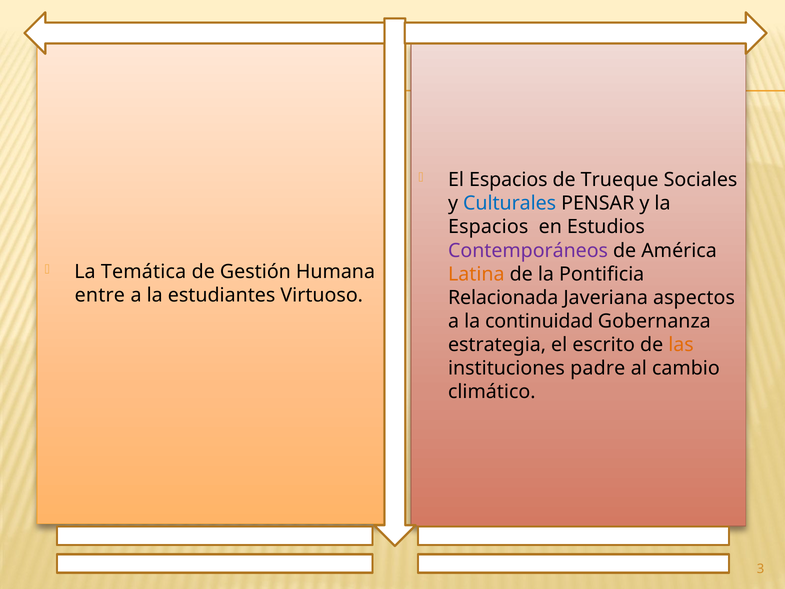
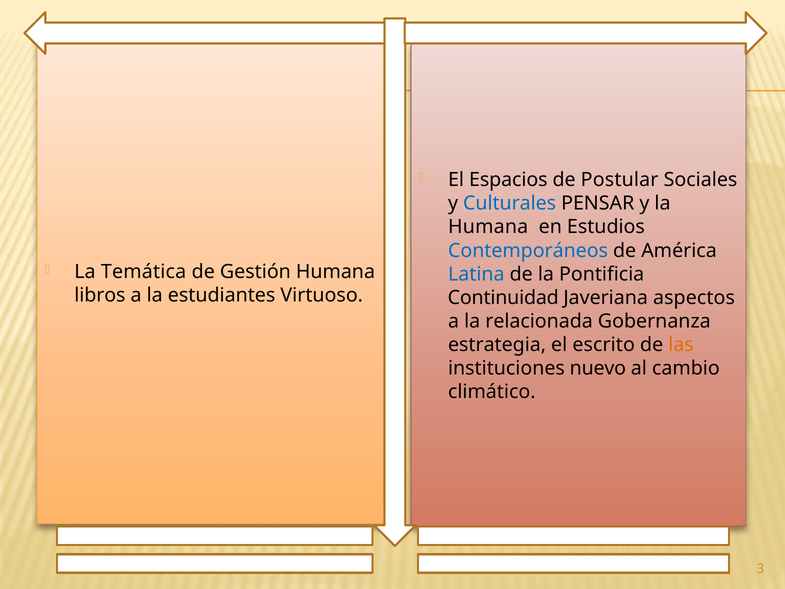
Trueque: Trueque -> Postular
Espacios at (488, 227): Espacios -> Humana
Contemporáneos colour: purple -> blue
Latina colour: orange -> blue
entre: entre -> libros
Relacionada: Relacionada -> Continuidad
continuidad: continuidad -> relacionada
padre: padre -> nuevo
